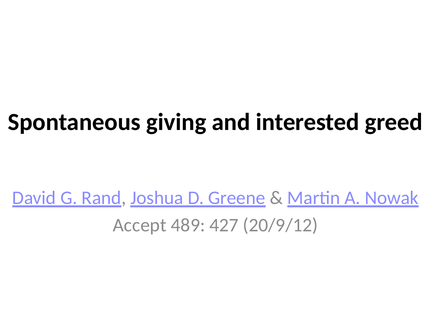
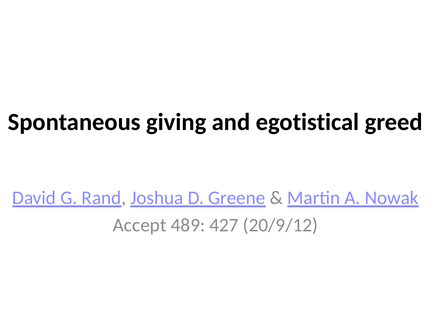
interested: interested -> egotistical
